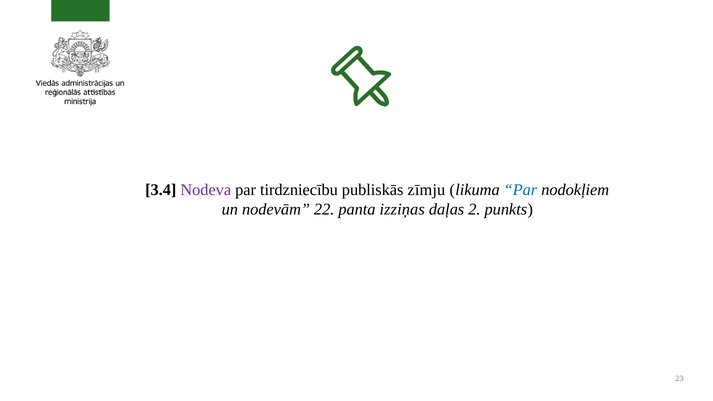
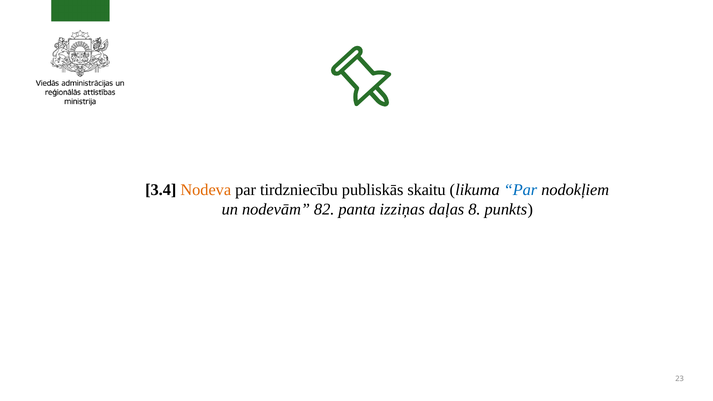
Nodeva colour: purple -> orange
zīmju: zīmju -> skaitu
22: 22 -> 82
2: 2 -> 8
